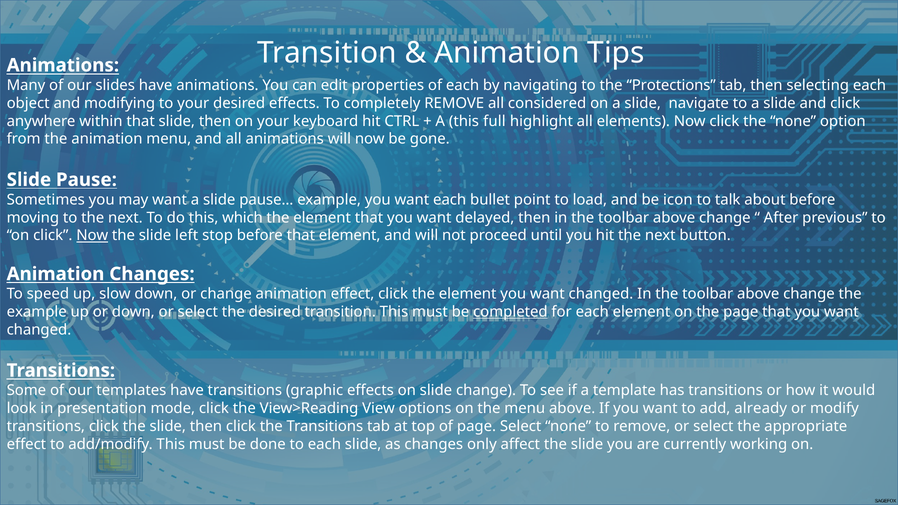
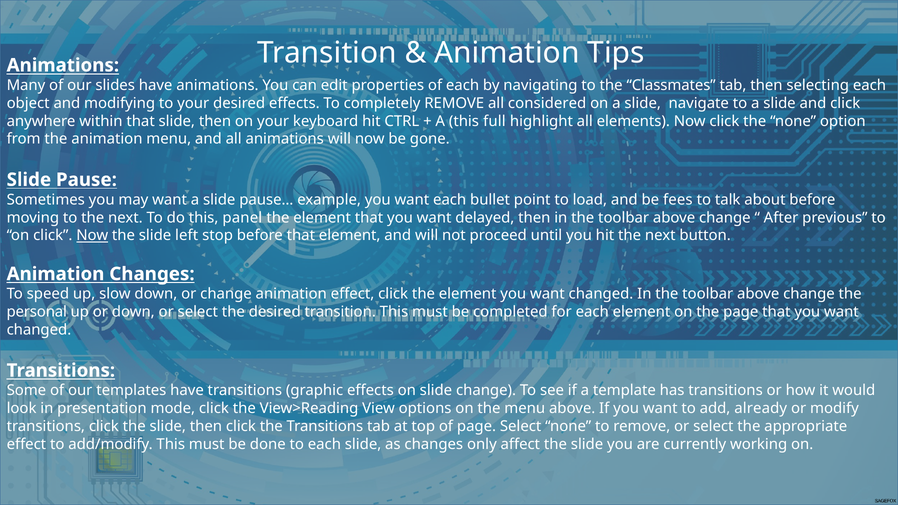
Protections: Protections -> Classmates
icon: icon -> fees
which: which -> panel
example at (37, 312): example -> personal
completed underline: present -> none
